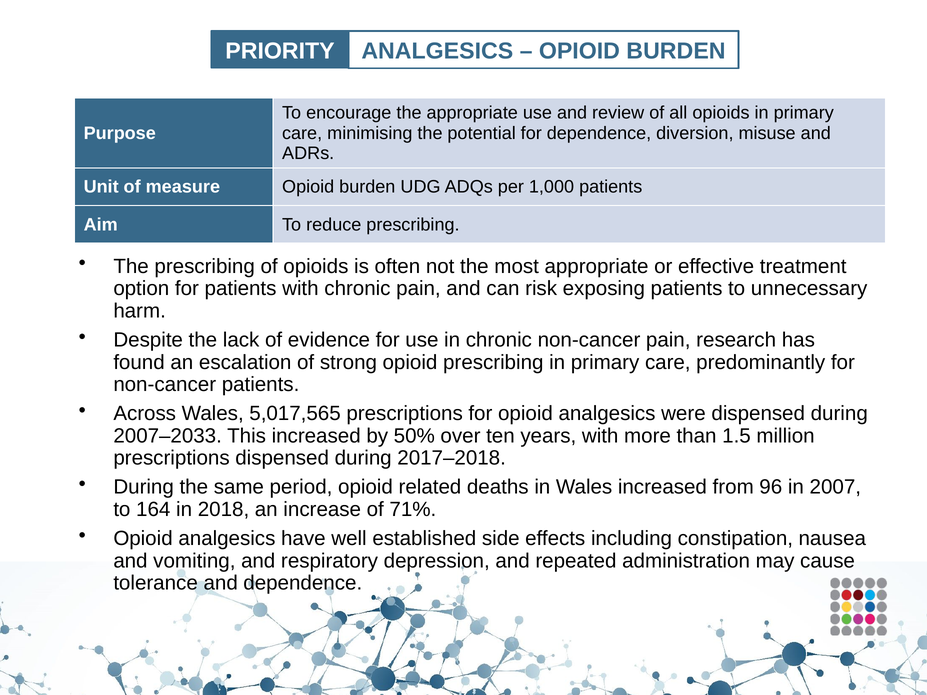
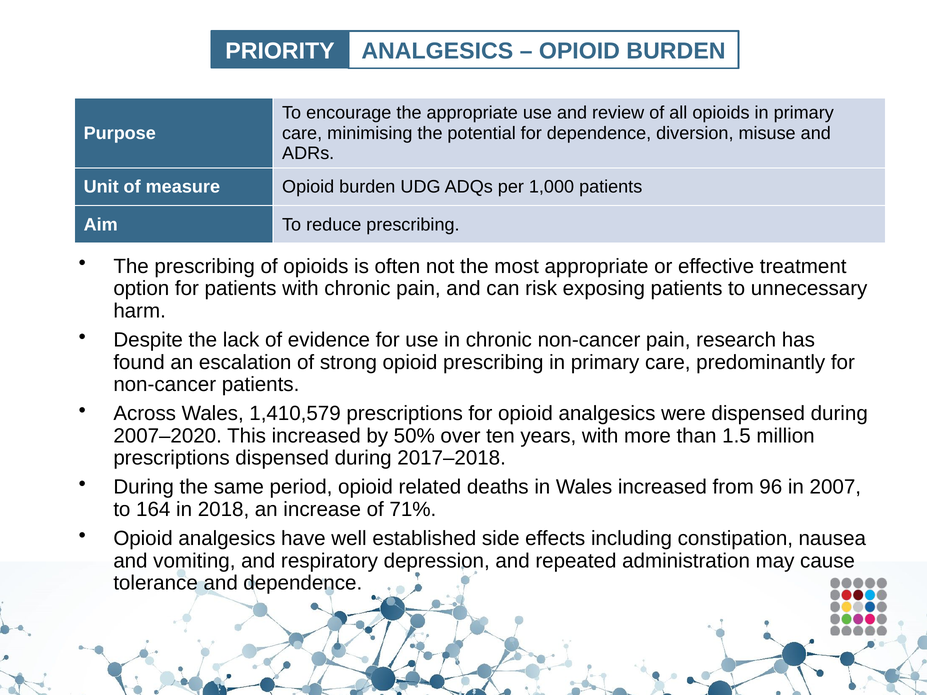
5,017,565: 5,017,565 -> 1,410,579
2007–2033: 2007–2033 -> 2007–2020
